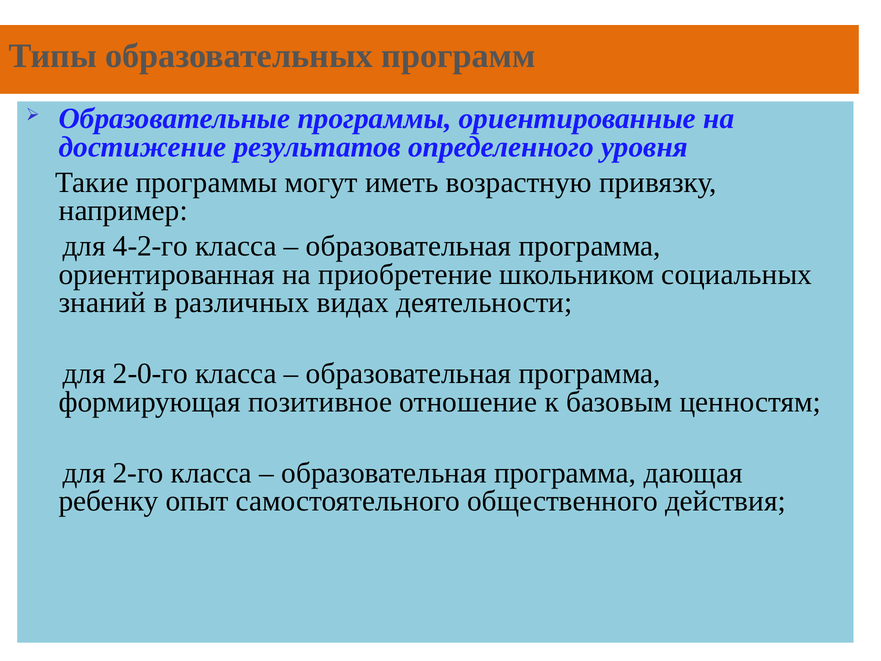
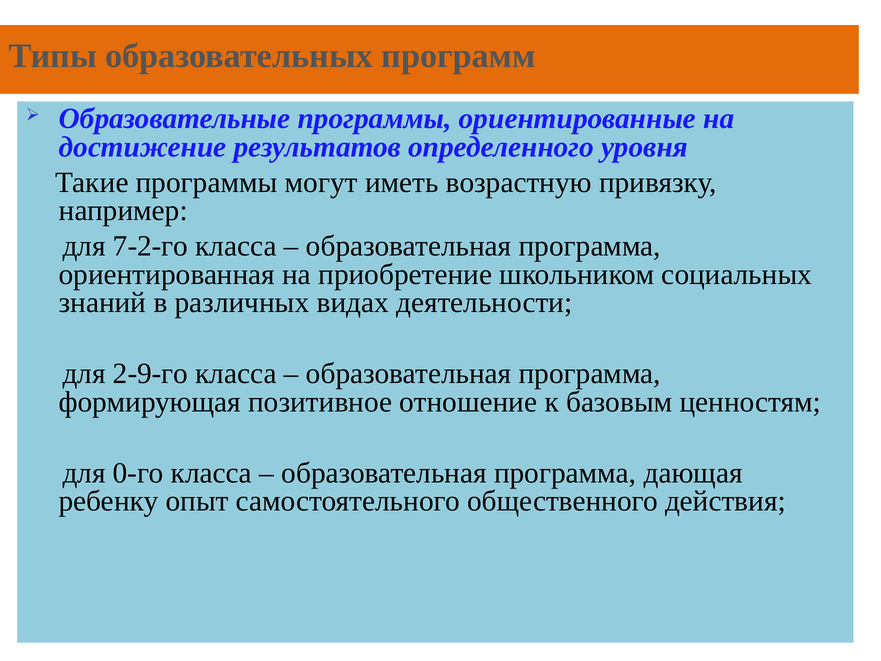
4-2-го: 4-2-го -> 7-2-го
2-0-го: 2-0-го -> 2-9-го
2-го: 2-го -> 0-го
